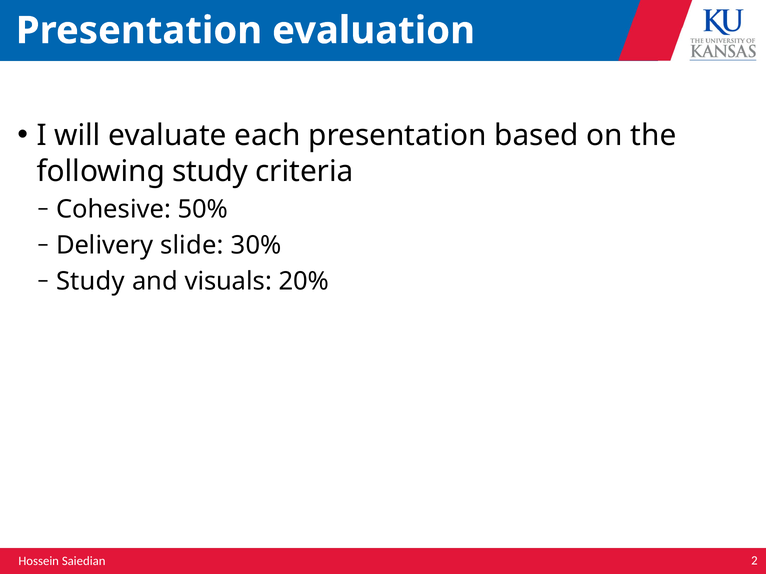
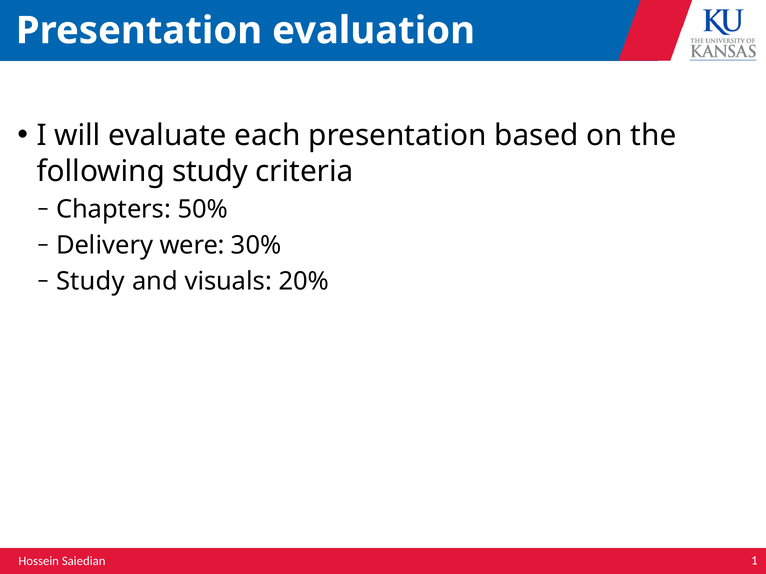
Cohesive: Cohesive -> Chapters
slide: slide -> were
2: 2 -> 1
